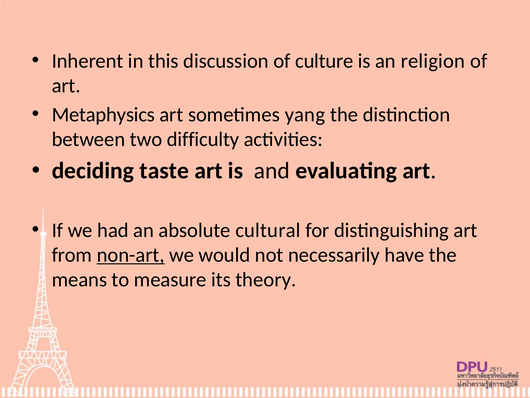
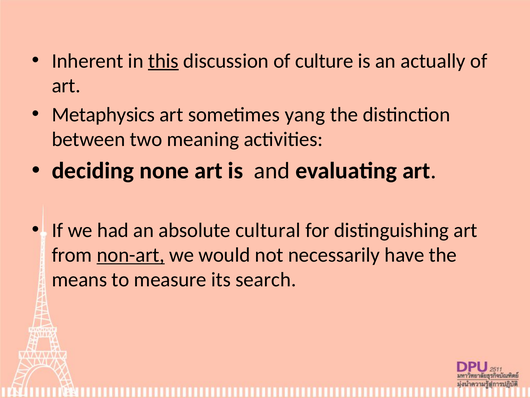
this underline: none -> present
religion: religion -> actually
difficulty: difficulty -> meaning
taste: taste -> none
theory: theory -> search
